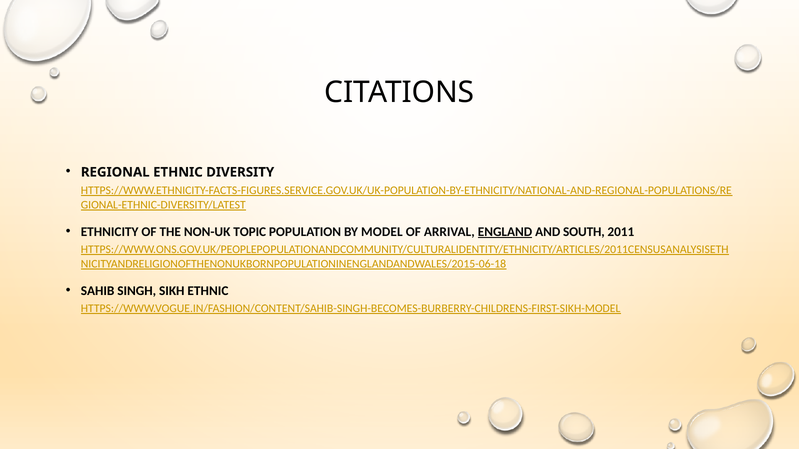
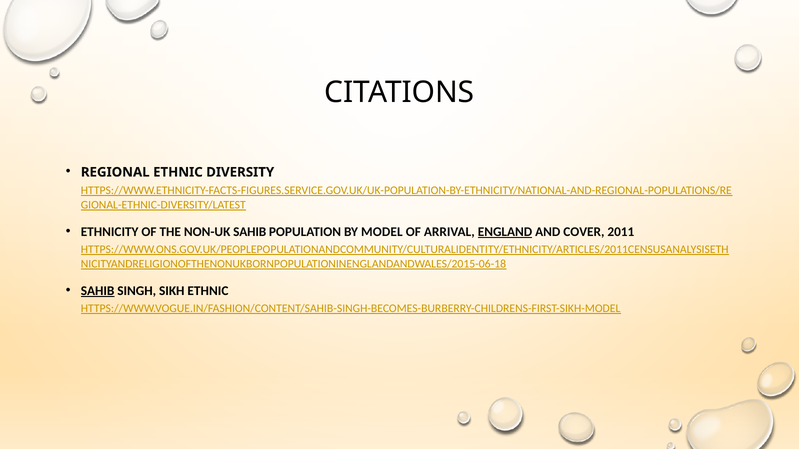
NON-UK TOPIC: TOPIC -> SAHIB
SOUTH: SOUTH -> COVER
SAHIB at (98, 291) underline: none -> present
